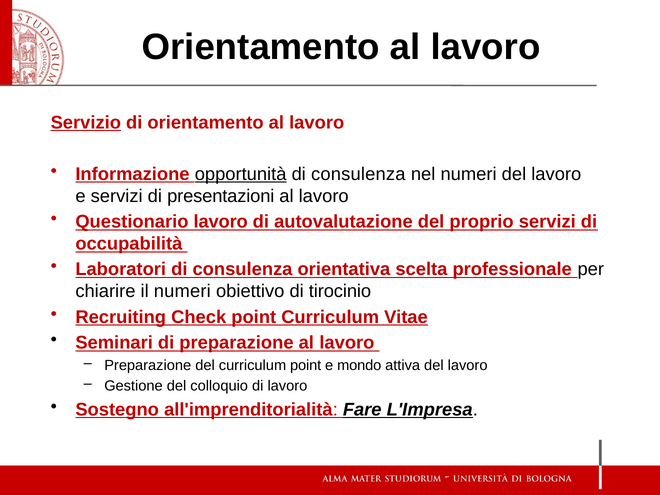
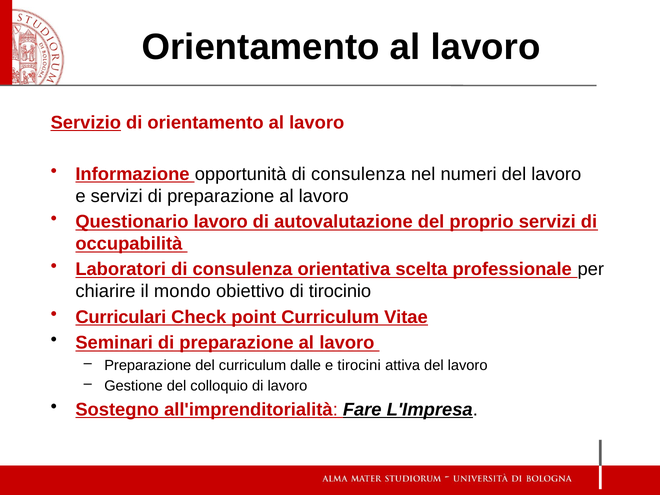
opportunità underline: present -> none
servizi di presentazioni: presentazioni -> preparazione
il numeri: numeri -> mondo
Recruiting: Recruiting -> Curriculari
curriculum point: point -> dalle
mondo: mondo -> tirocini
